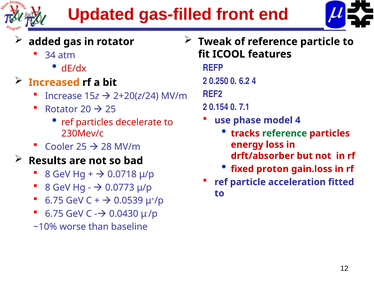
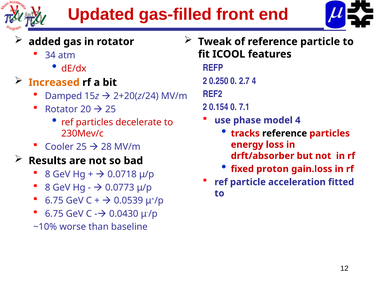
6.2: 6.2 -> 2.7
Increase: Increase -> Damped
reference at (285, 133) colour: green -> black
